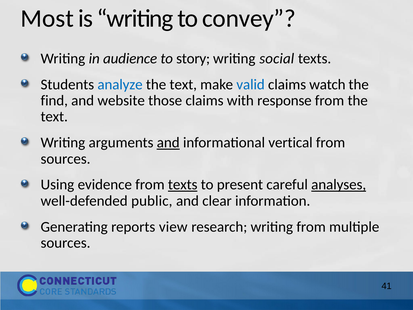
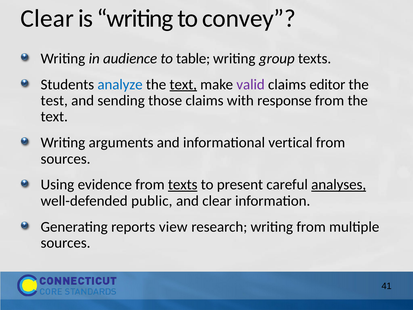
Most at (47, 18): Most -> Clear
story: story -> table
social: social -> group
text at (183, 84) underline: none -> present
valid colour: blue -> purple
watch: watch -> editor
find: find -> test
website: website -> sending
and at (168, 143) underline: present -> none
